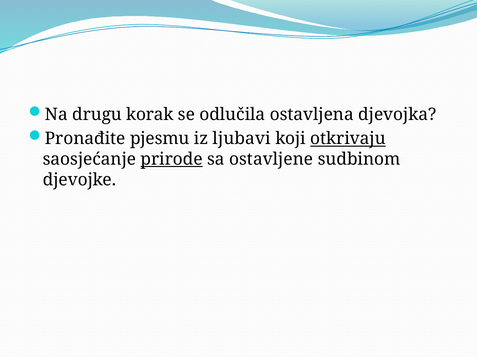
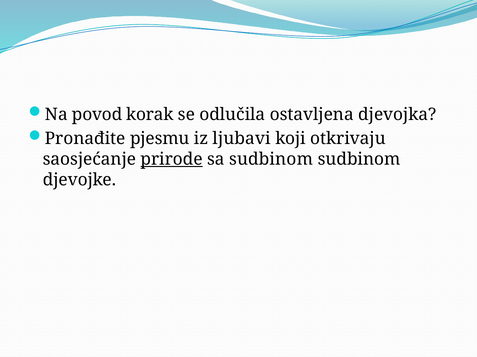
drugu: drugu -> povod
otkrivaju underline: present -> none
sa ostavljene: ostavljene -> sudbinom
